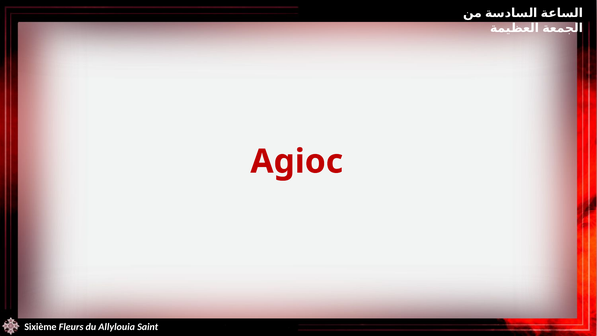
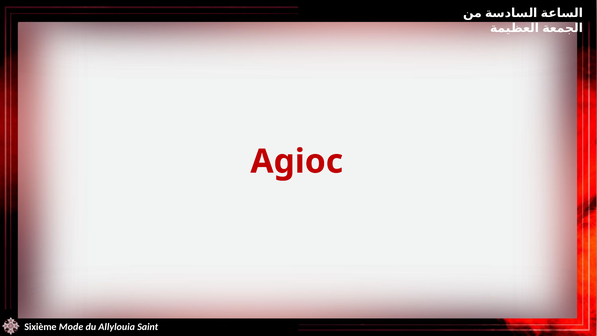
Fleurs: Fleurs -> Mode
